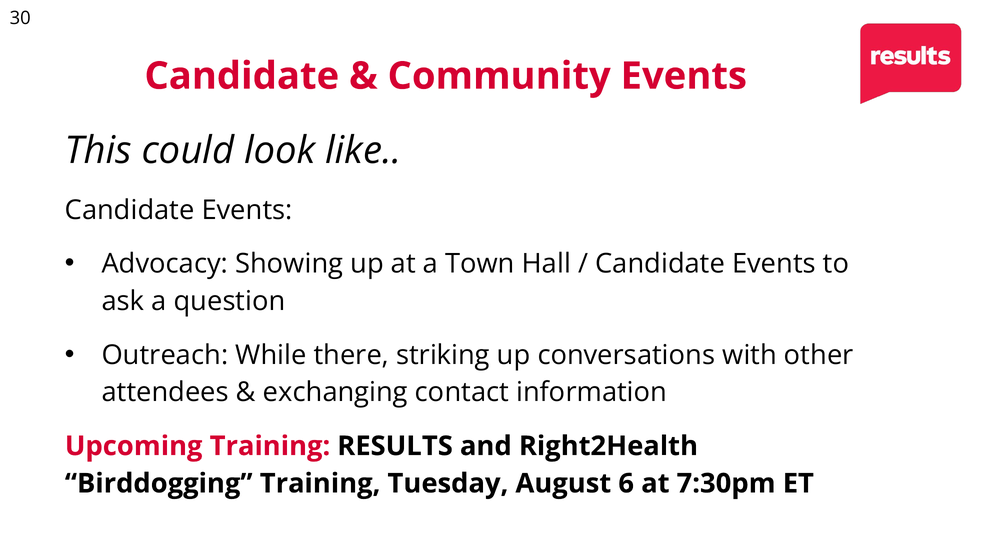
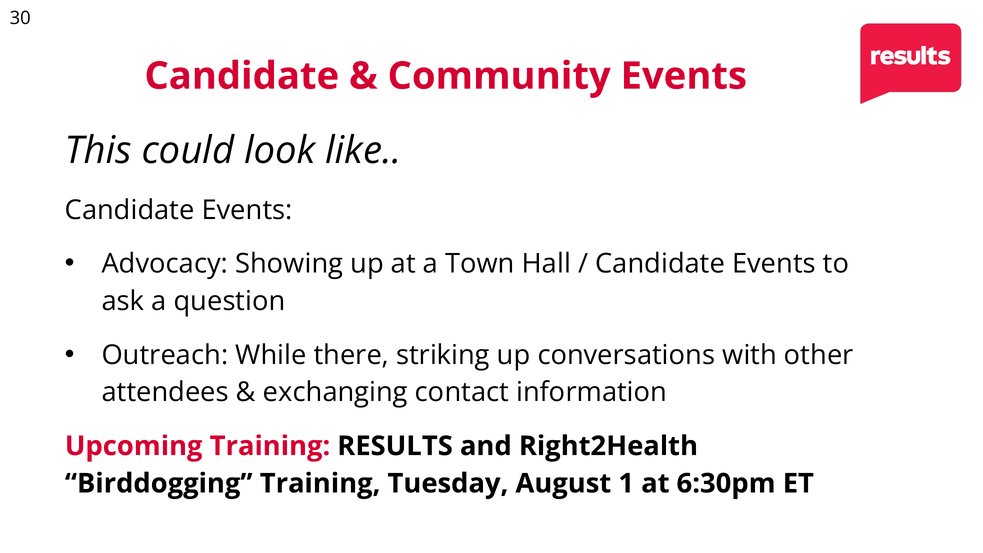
6: 6 -> 1
7:30pm: 7:30pm -> 6:30pm
